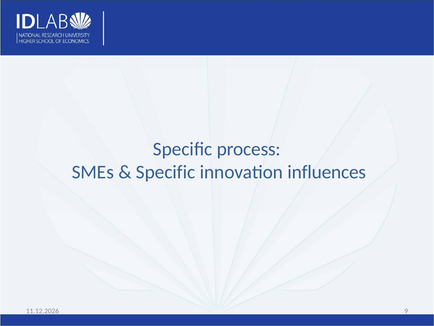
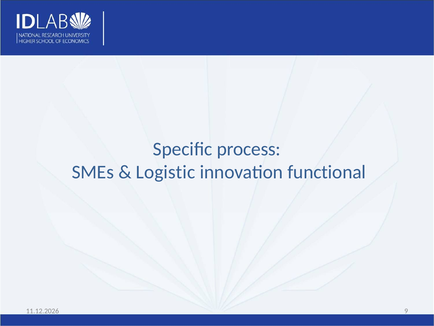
Specific at (166, 172): Specific -> Logistic
influences: influences -> functional
